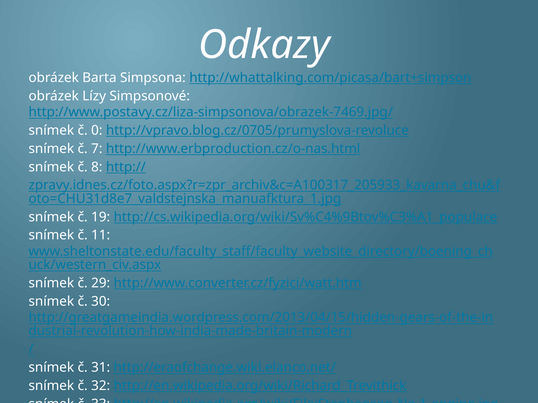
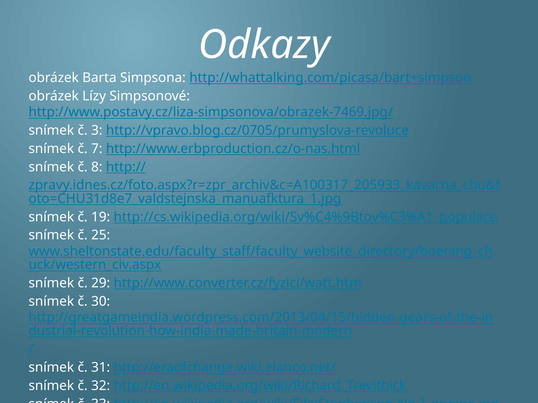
0: 0 -> 3
11: 11 -> 25
